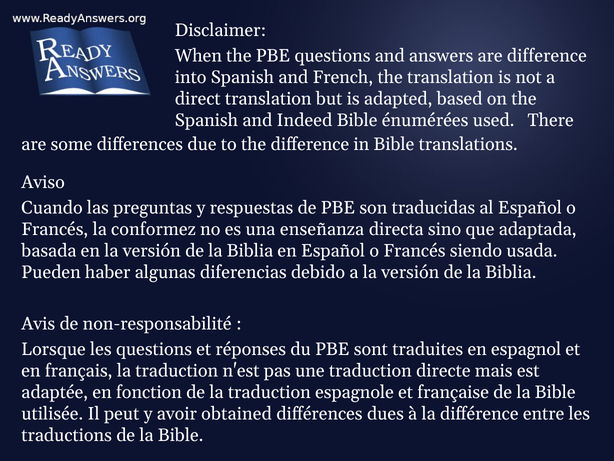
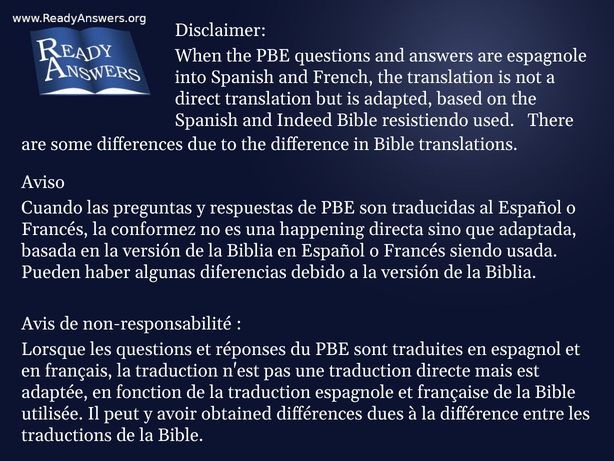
are difference: difference -> espagnole
énumérées: énumérées -> resistiendo
enseñanza: enseñanza -> happening
